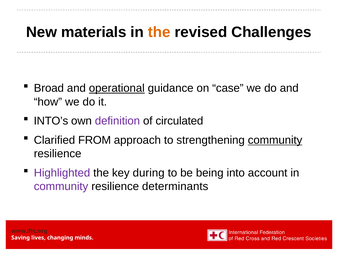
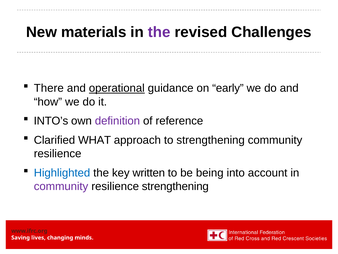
the at (159, 32) colour: orange -> purple
Broad: Broad -> There
case: case -> early
circulated: circulated -> reference
FROM: FROM -> WHAT
community at (275, 140) underline: present -> none
Highlighted colour: purple -> blue
during: during -> written
resilience determinants: determinants -> strengthening
